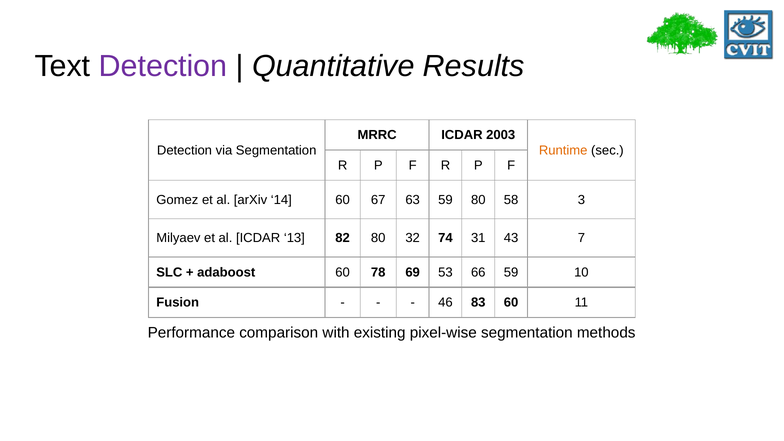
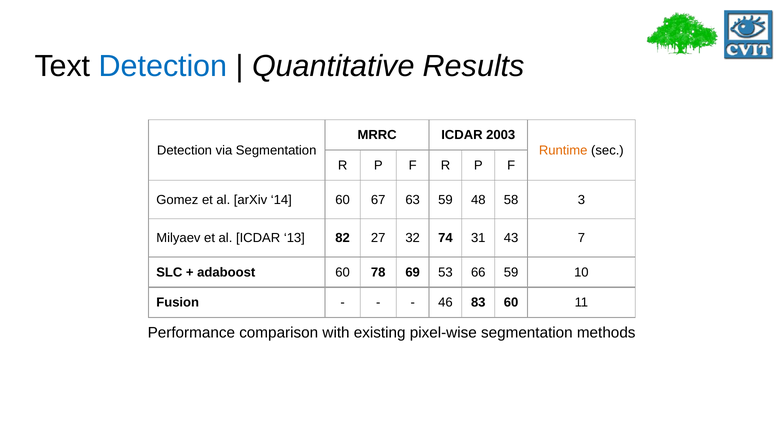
Detection at (163, 66) colour: purple -> blue
59 80: 80 -> 48
82 80: 80 -> 27
